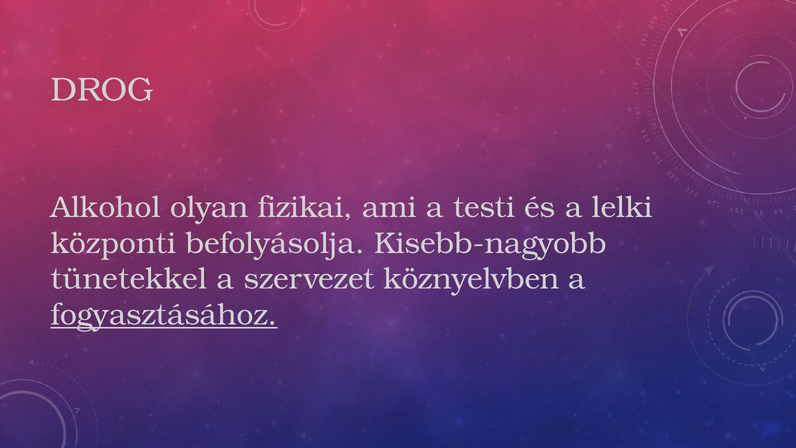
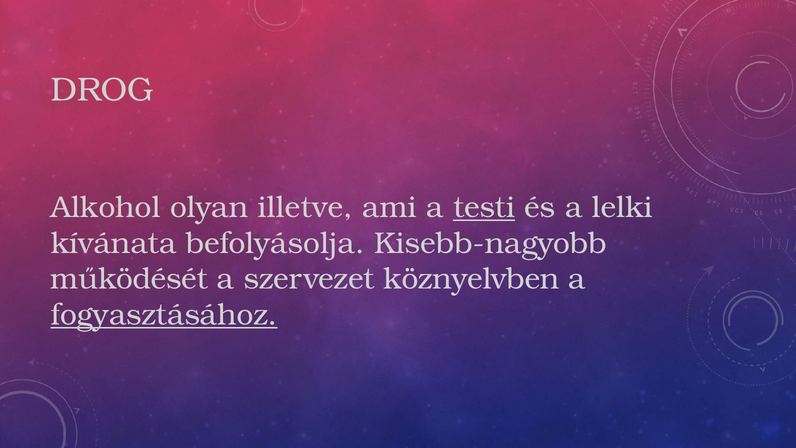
fizikai: fizikai -> illetve
testi underline: none -> present
központi: központi -> kívánata
tünetekkel: tünetekkel -> működését
